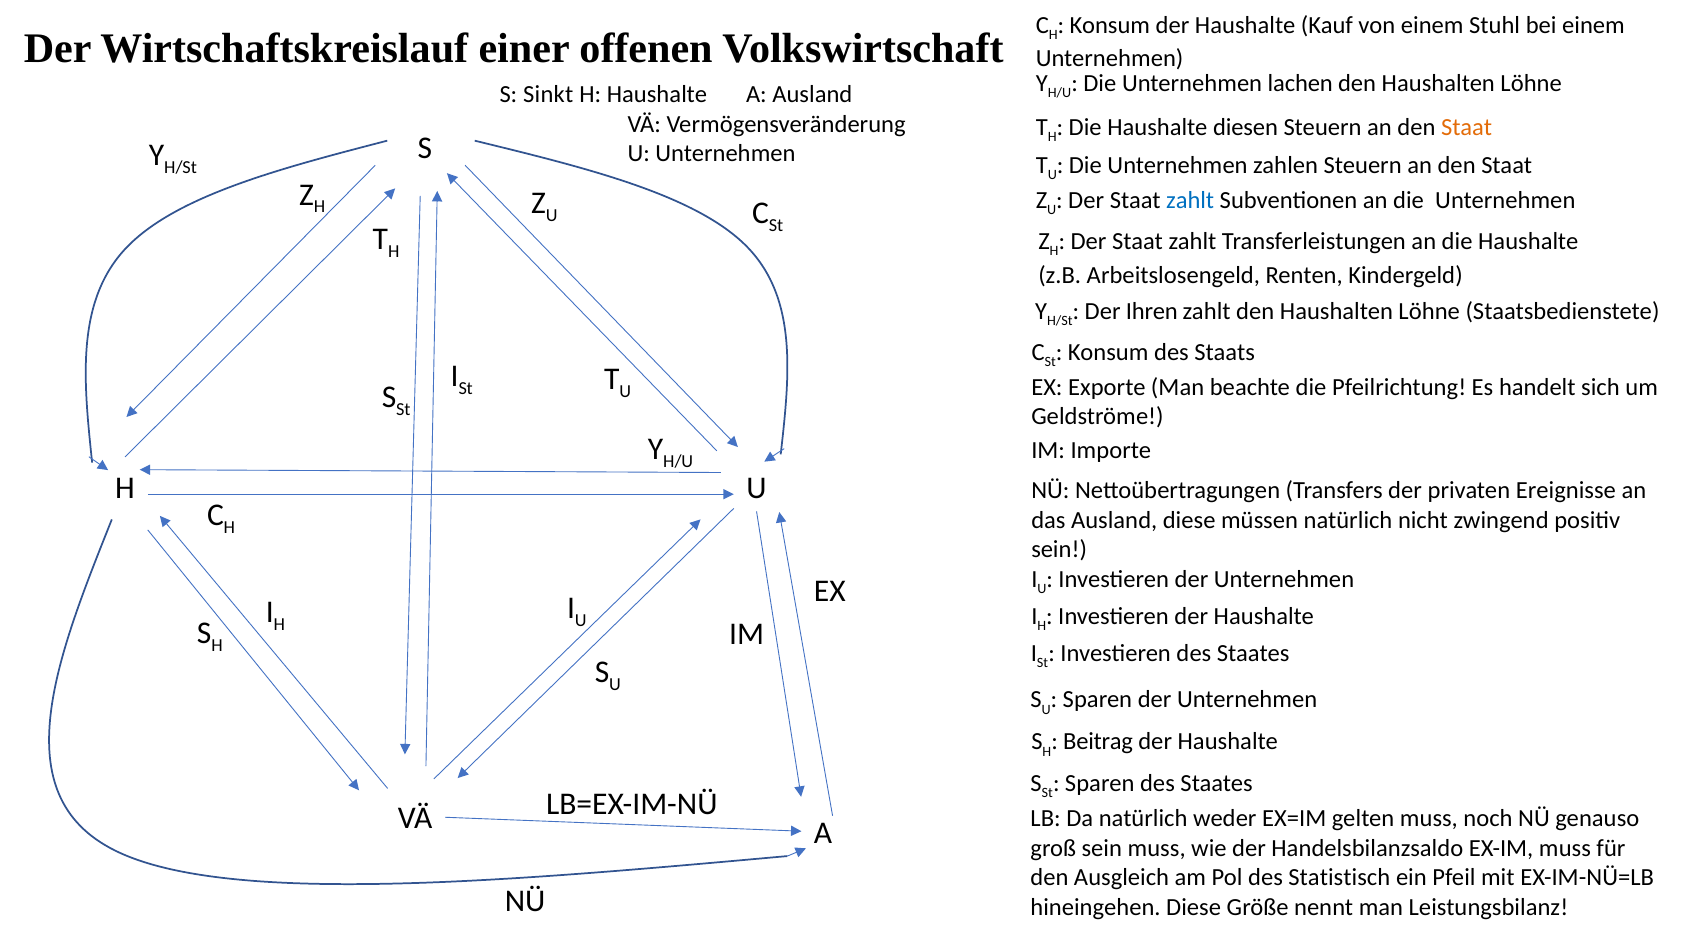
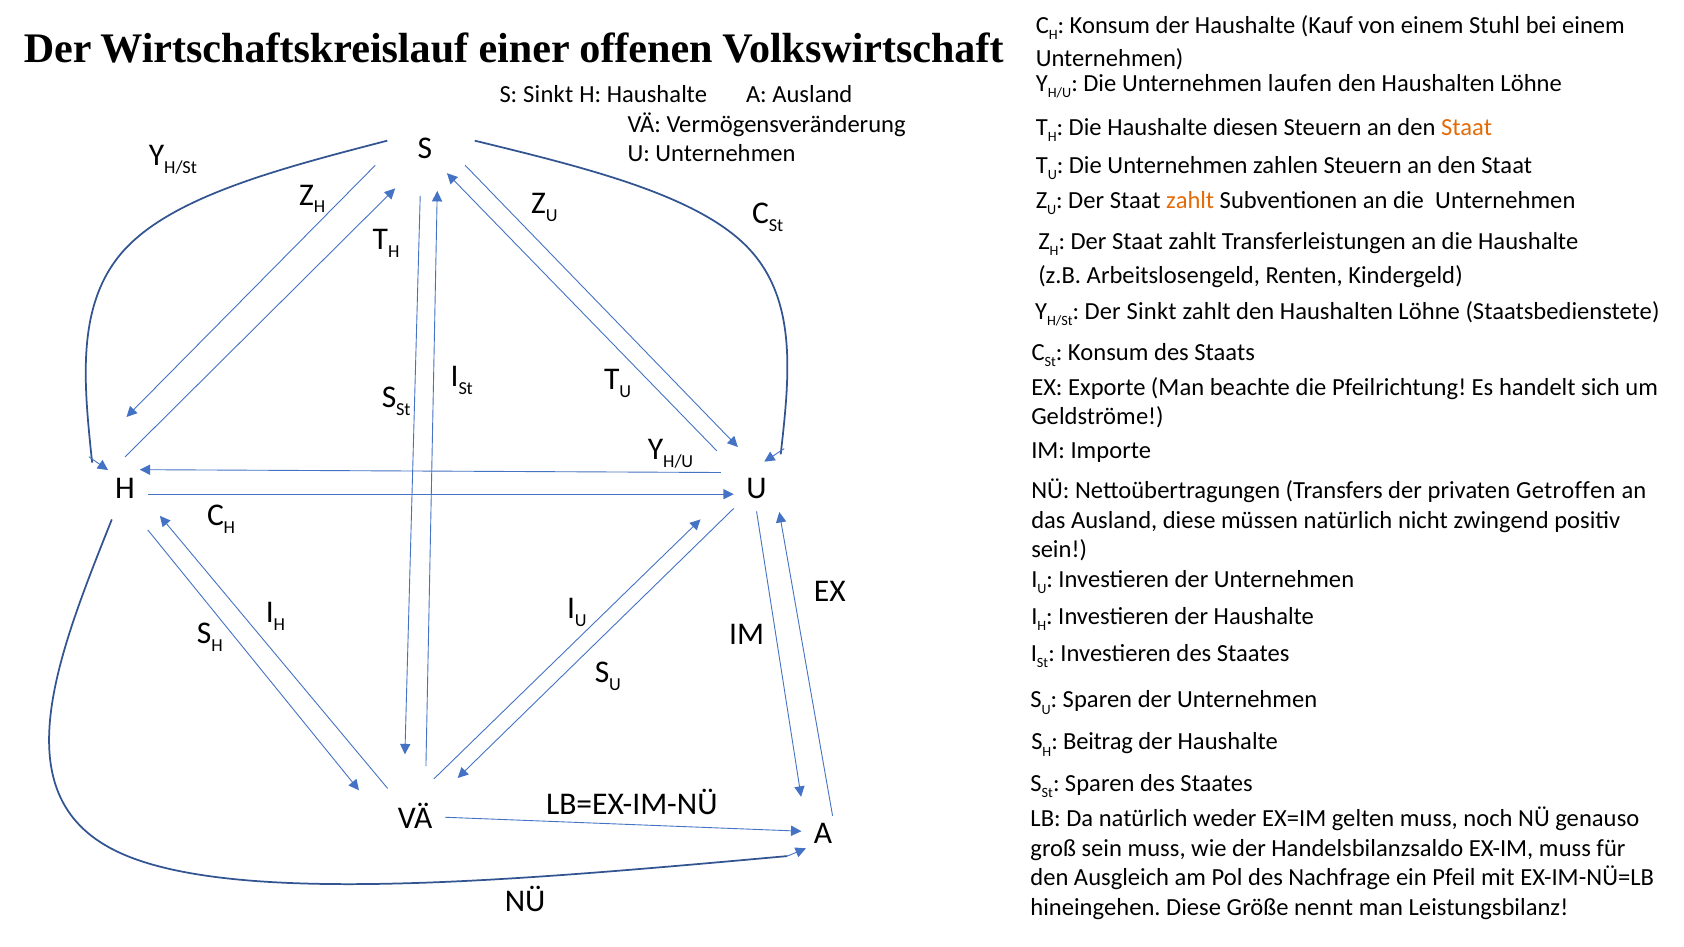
lachen: lachen -> laufen
zahlt at (1190, 201) colour: blue -> orange
Der Ihren: Ihren -> Sinkt
Ereignisse: Ereignisse -> Getroffen
Statistisch: Statistisch -> Nachfrage
